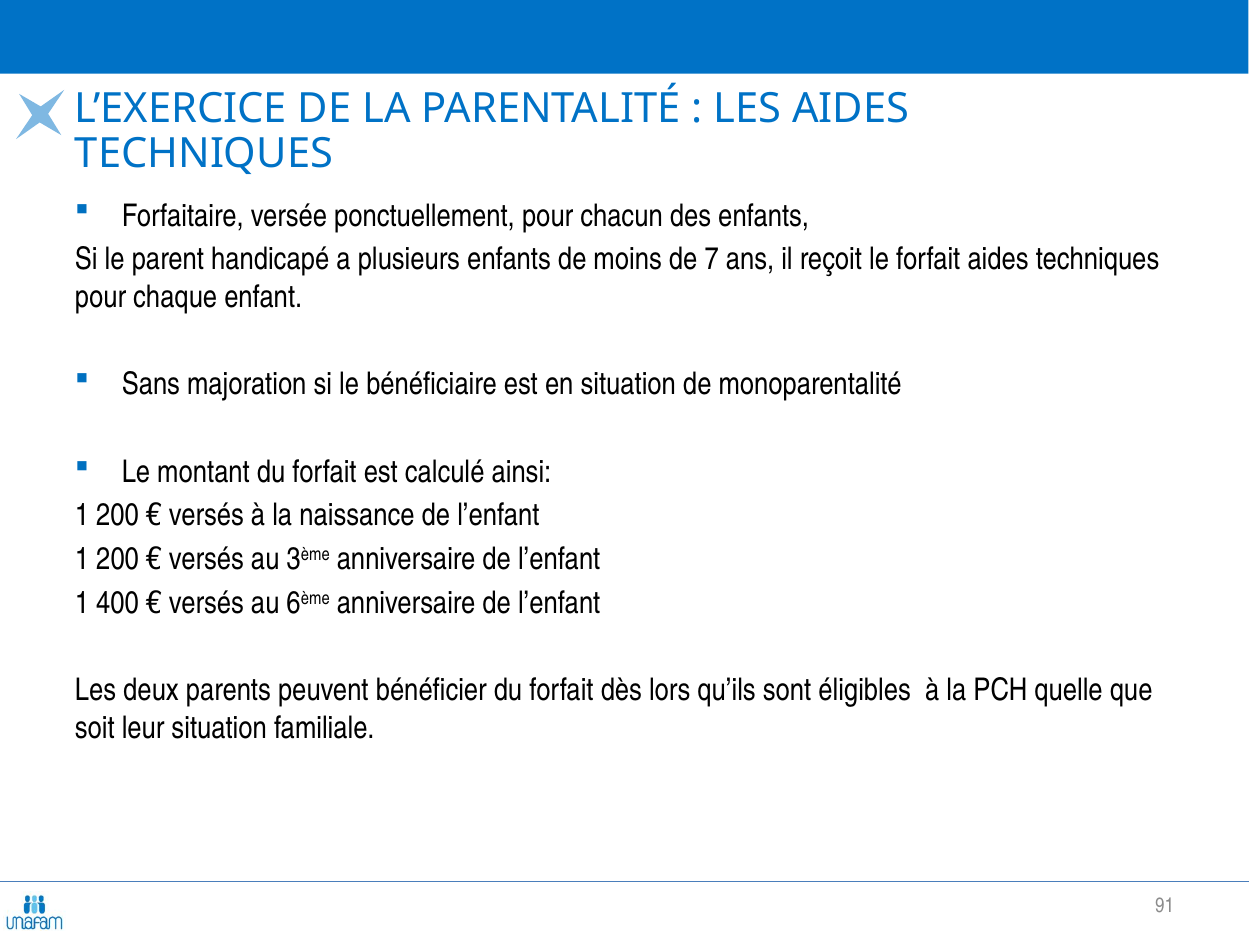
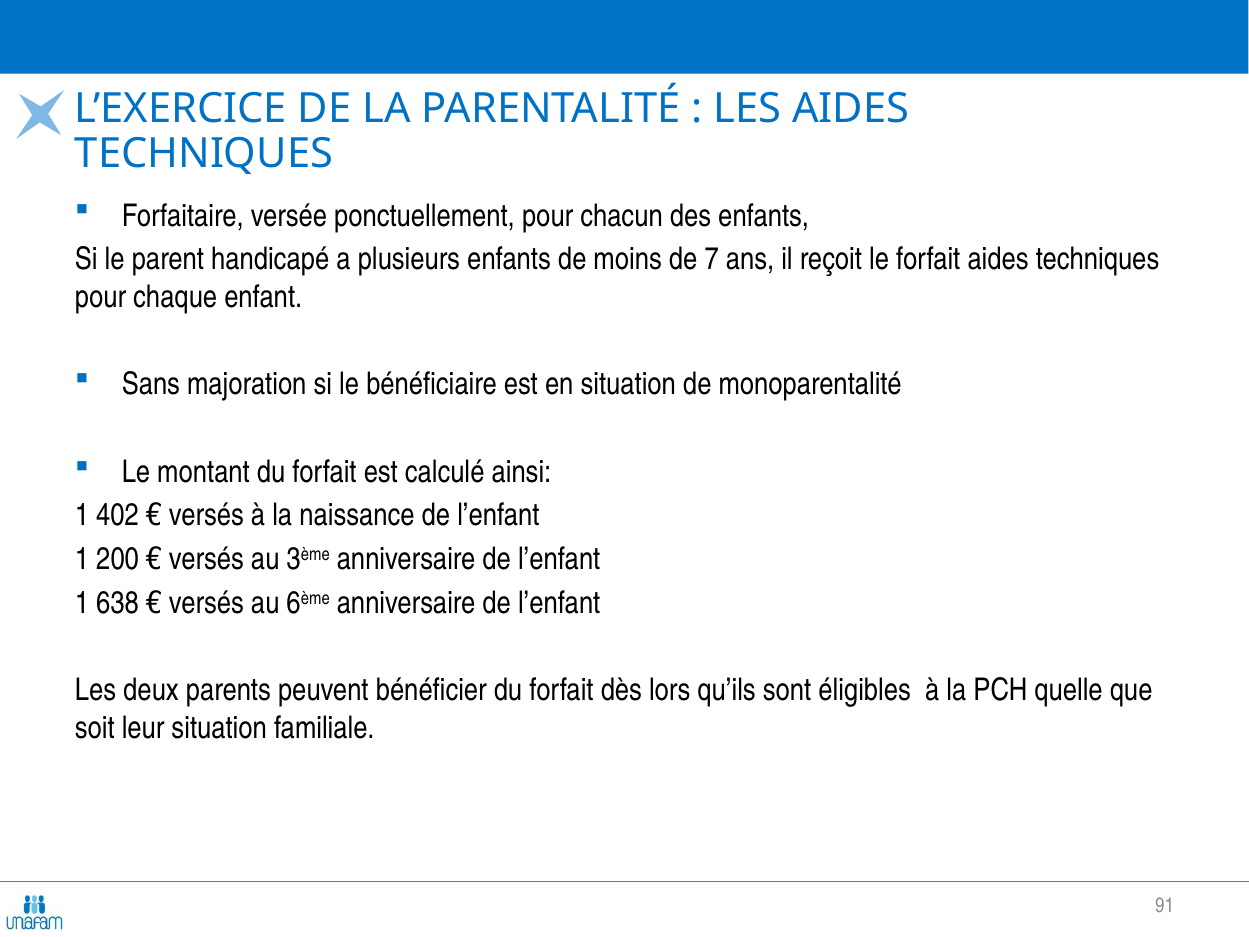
200 at (118, 515): 200 -> 402
400: 400 -> 638
